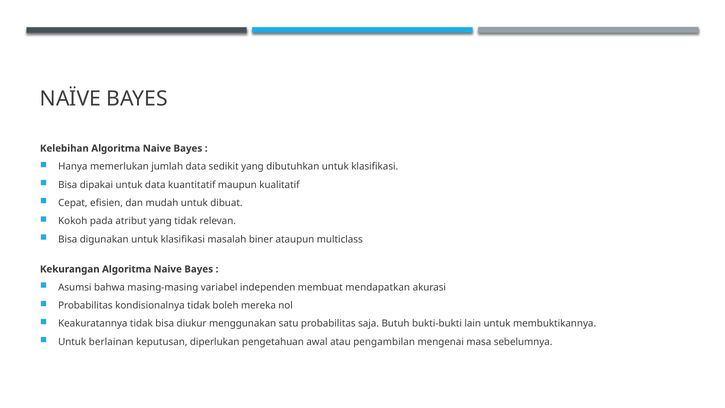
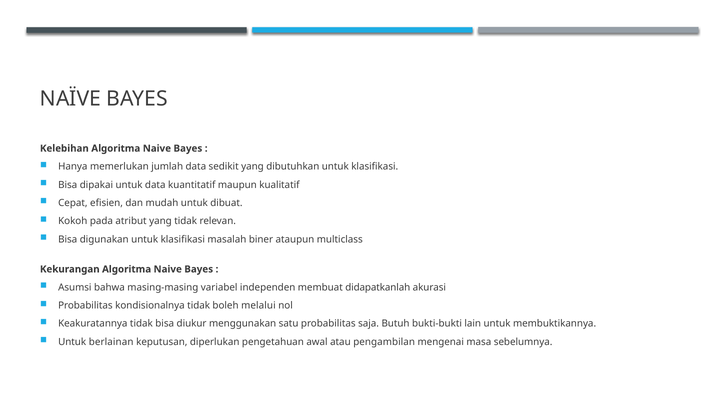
mendapatkan: mendapatkan -> didapatkanlah
mereka: mereka -> melalui
